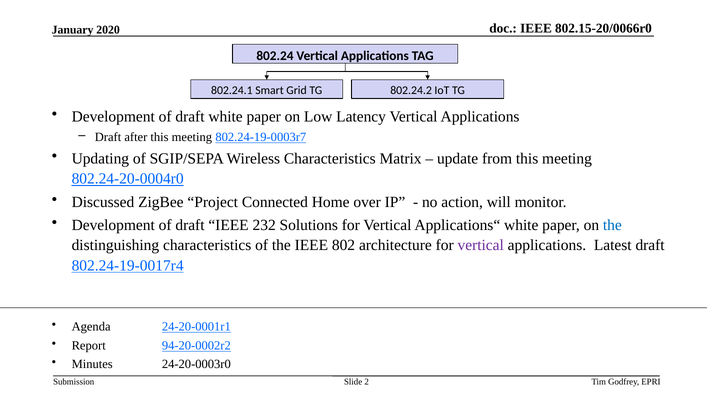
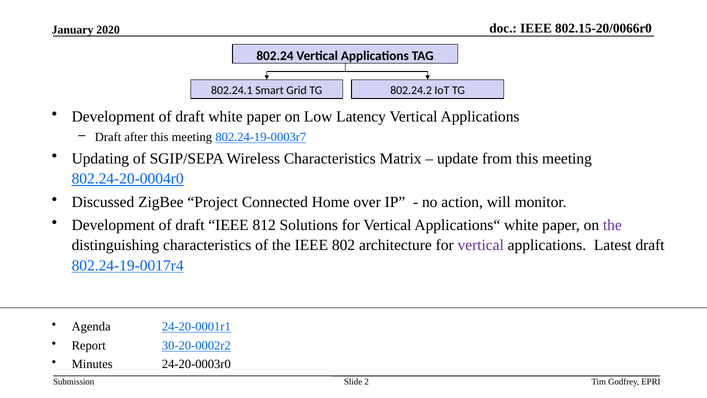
232: 232 -> 812
the at (612, 225) colour: blue -> purple
94-20-0002r2: 94-20-0002r2 -> 30-20-0002r2
